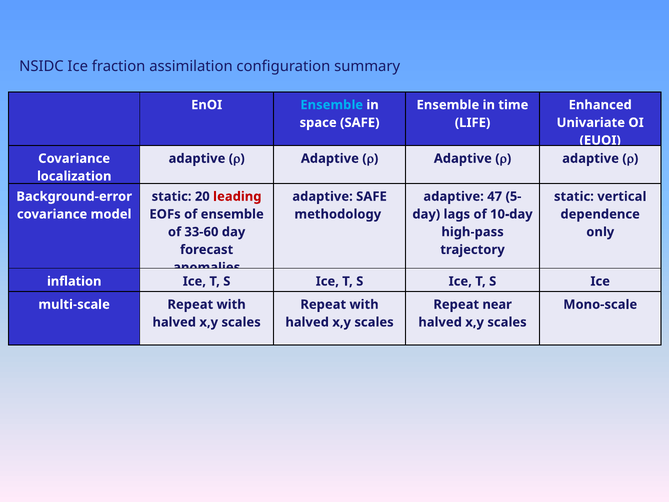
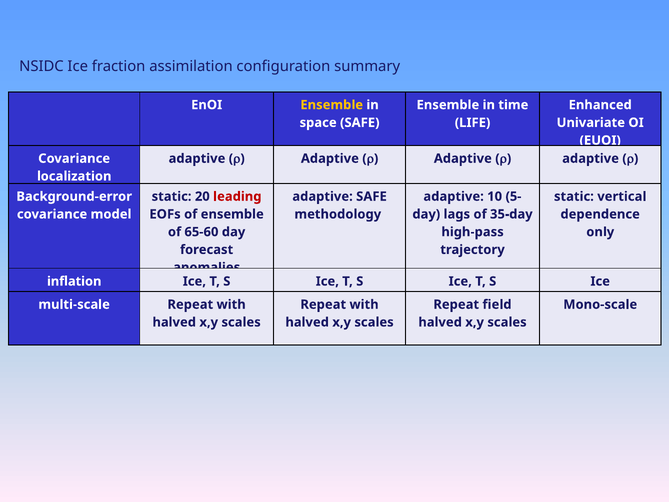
Ensemble at (332, 105) colour: light blue -> yellow
47: 47 -> 10
10-day: 10-day -> 35-day
33-60: 33-60 -> 65-60
near: near -> field
